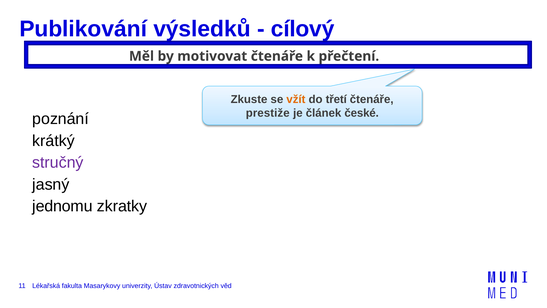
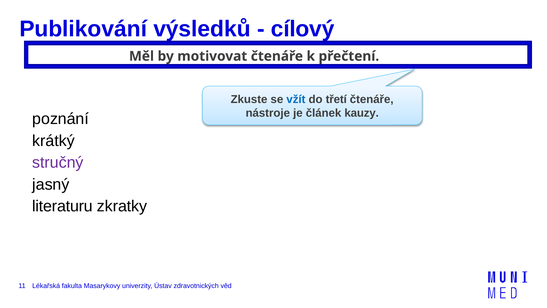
vžít colour: orange -> blue
prestiže: prestiže -> nástroje
české: české -> kauzy
jednomu: jednomu -> literaturu
